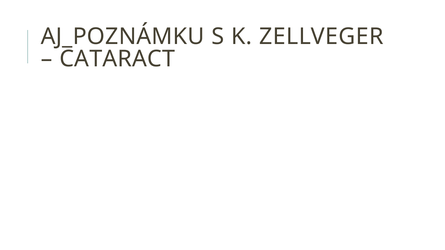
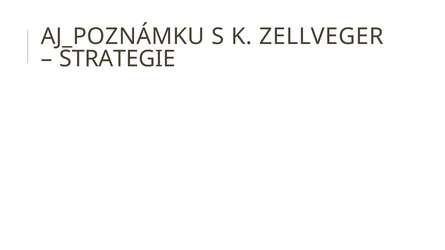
CATARACT: CATARACT -> STRATEGIE
